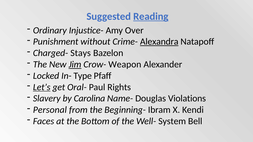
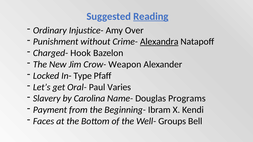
Stays: Stays -> Hook
Jim underline: present -> none
Let’s underline: present -> none
Rights: Rights -> Varies
Violations: Violations -> Programs
Personal: Personal -> Payment
System: System -> Groups
